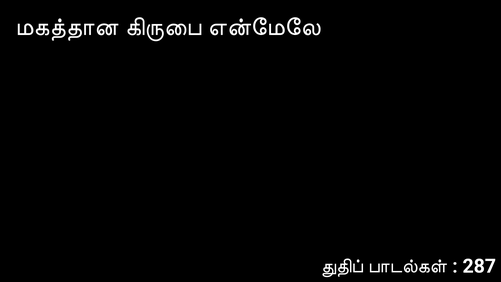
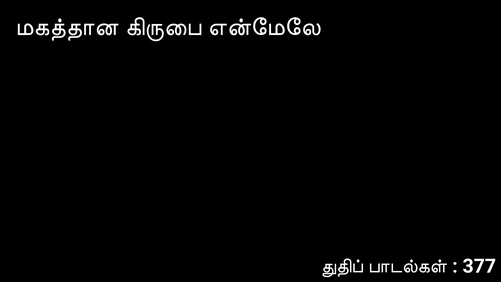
287: 287 -> 377
